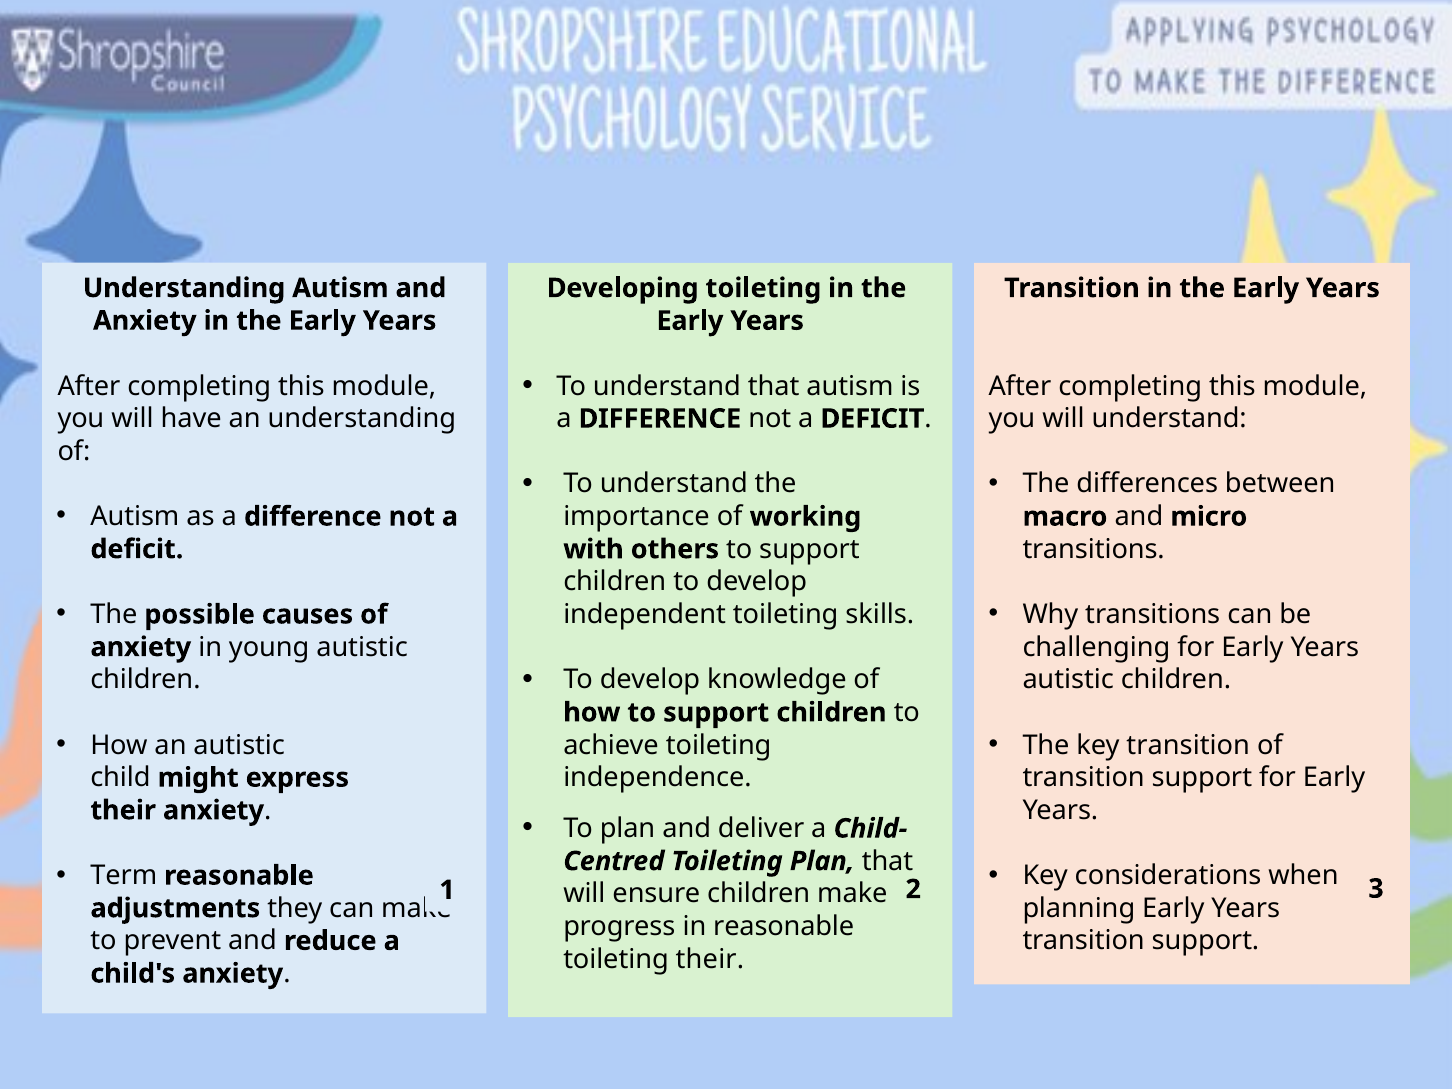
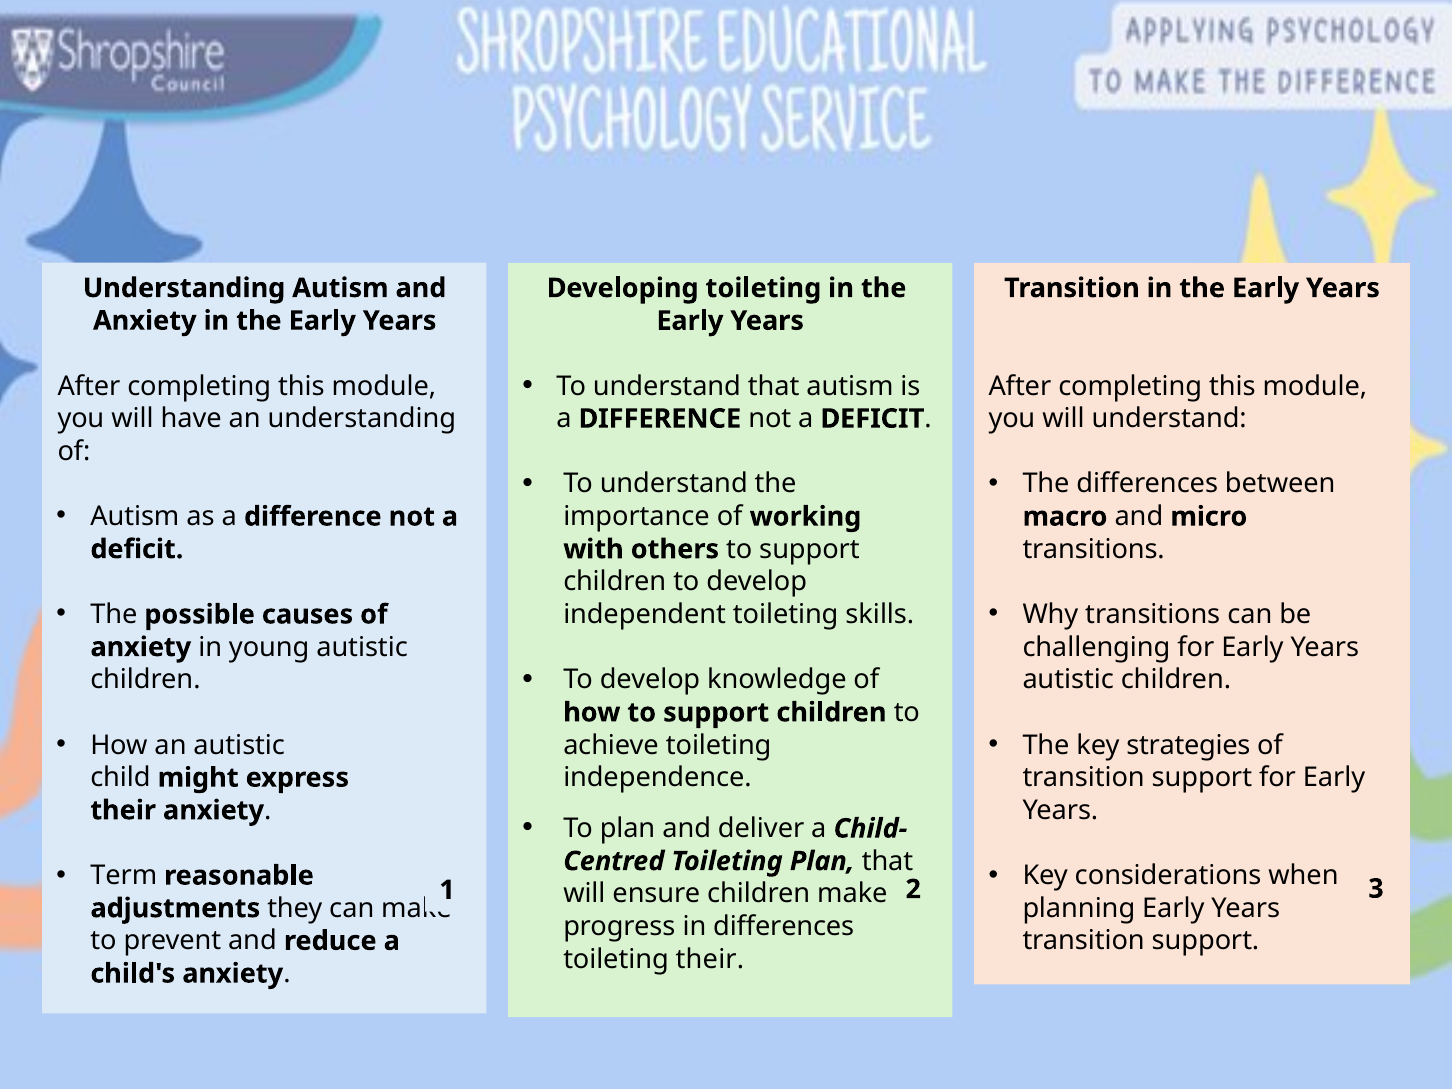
key transition: transition -> strategies
in reasonable: reasonable -> differences
